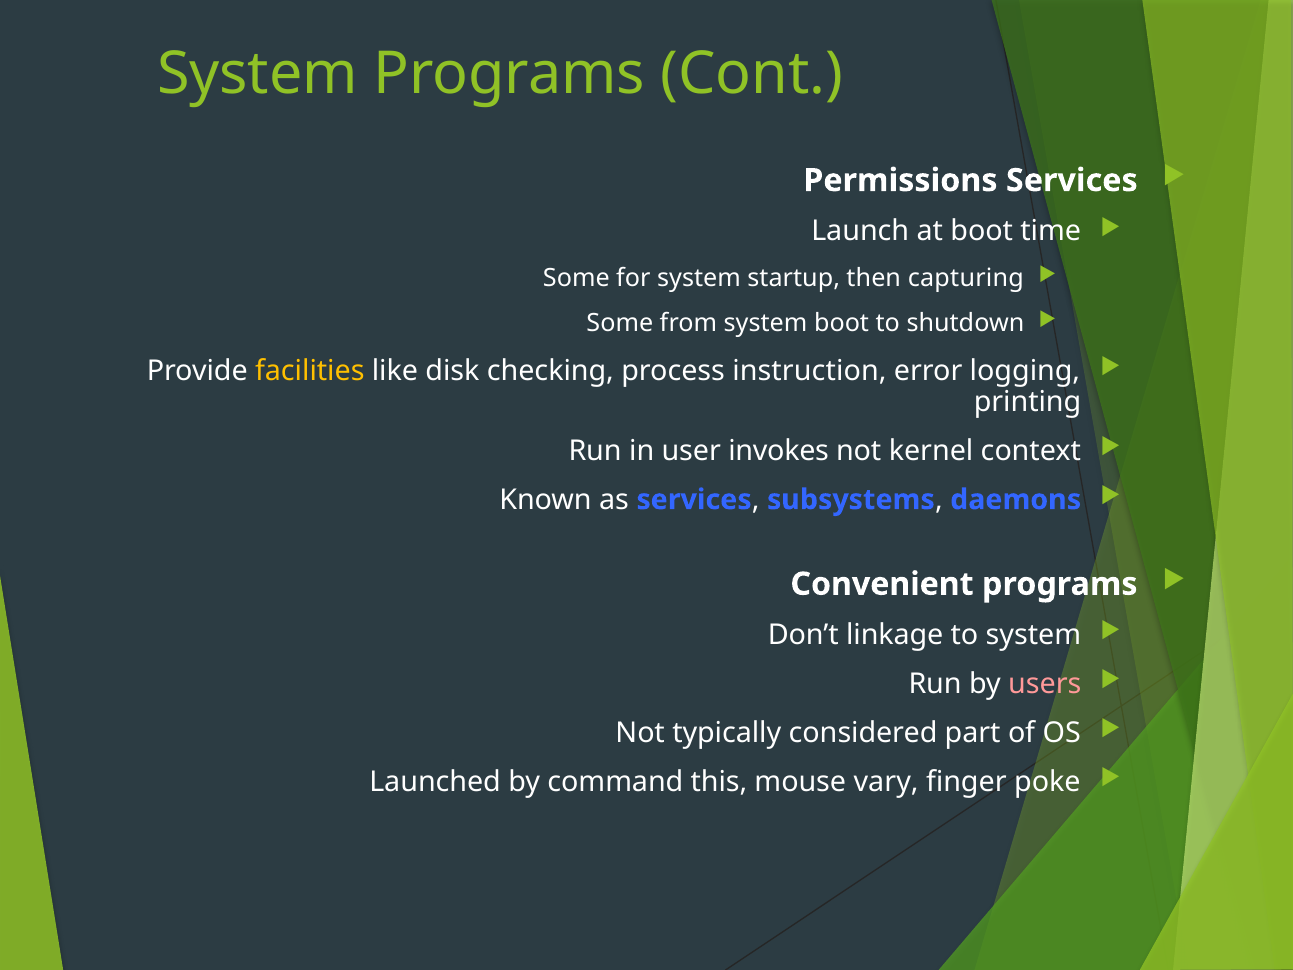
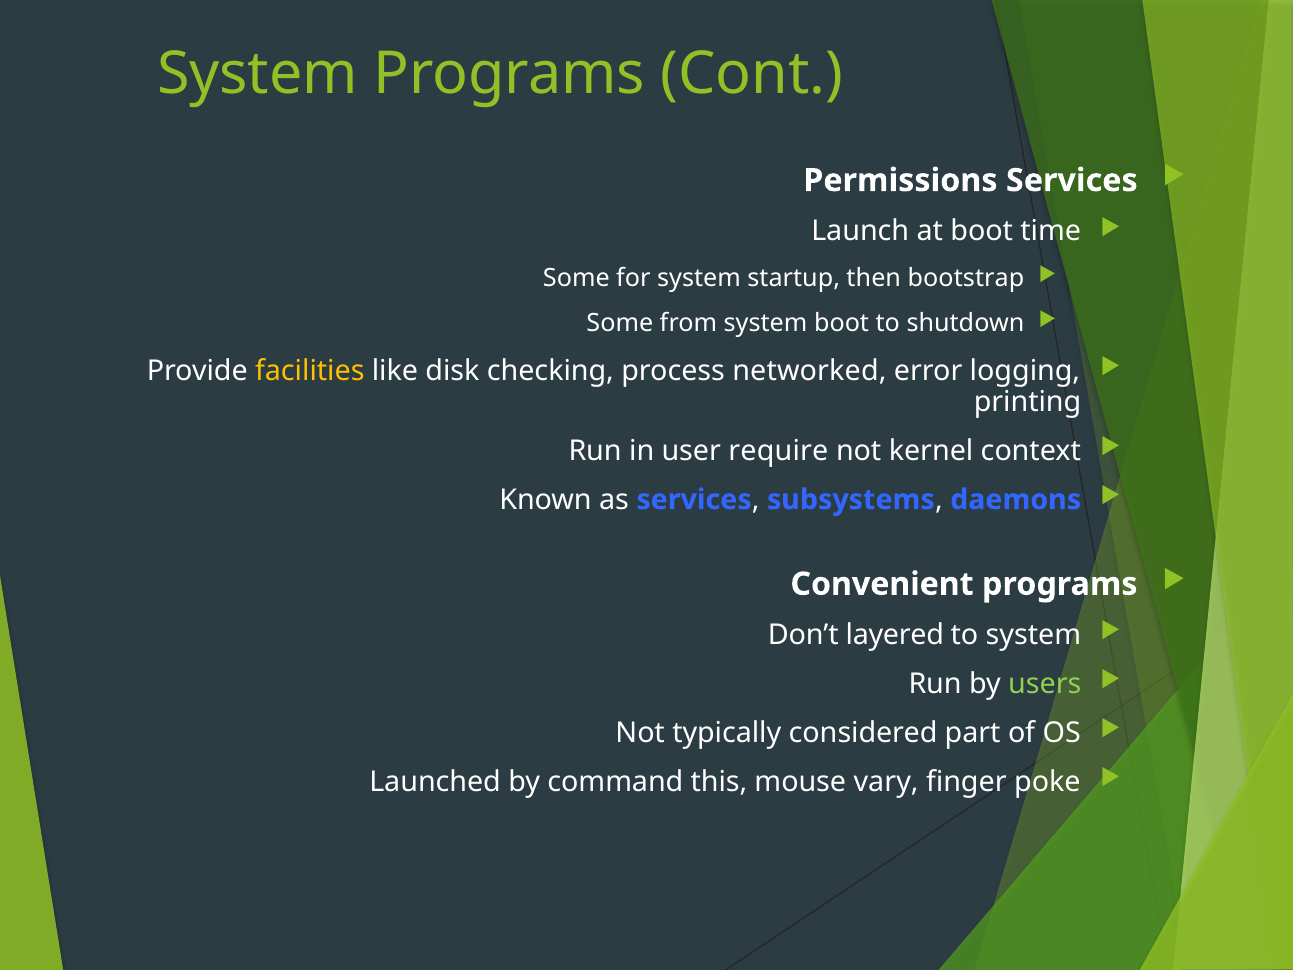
capturing: capturing -> bootstrap
instruction: instruction -> networked
invokes: invokes -> require
linkage: linkage -> layered
users colour: pink -> light green
